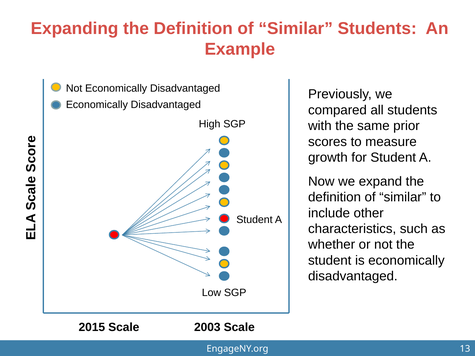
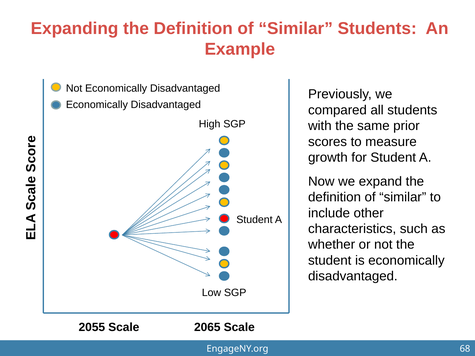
2015: 2015 -> 2055
2003: 2003 -> 2065
13: 13 -> 68
